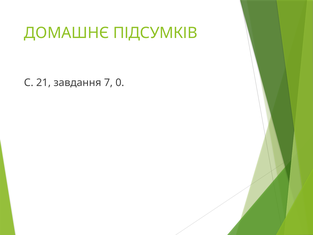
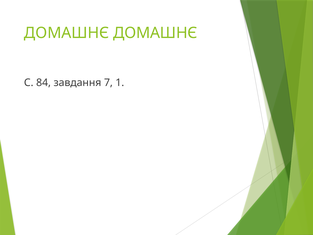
ДОМАШНЄ ПІДСУМКІВ: ПІДСУМКІВ -> ДОМАШНЄ
21: 21 -> 84
0: 0 -> 1
